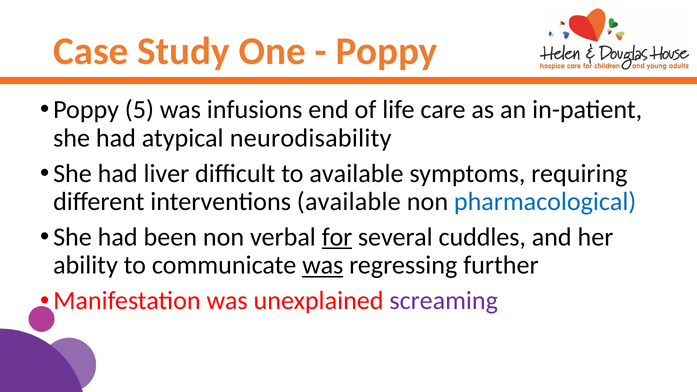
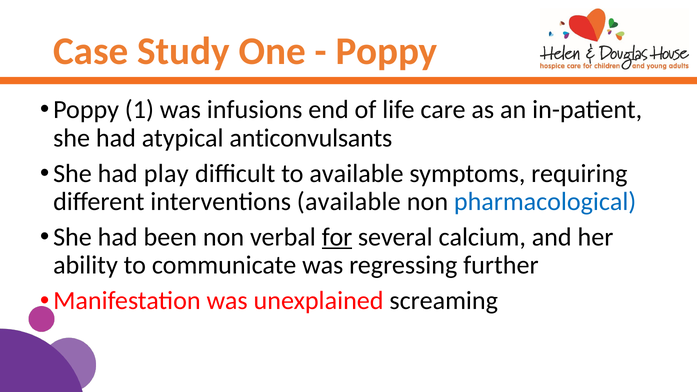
5: 5 -> 1
neurodisability: neurodisability -> anticonvulsants
liver: liver -> play
cuddles: cuddles -> calcium
was at (323, 265) underline: present -> none
screaming colour: purple -> black
